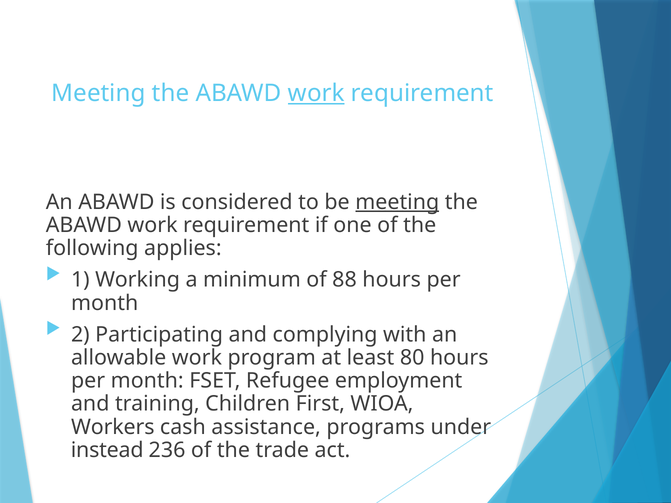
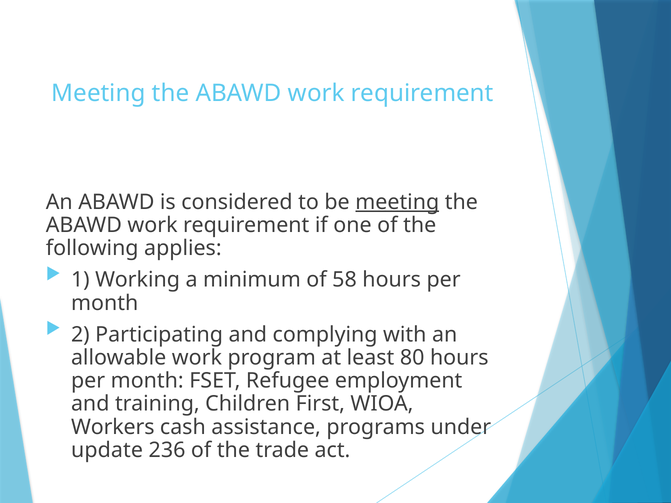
work at (316, 93) underline: present -> none
88: 88 -> 58
instead: instead -> update
